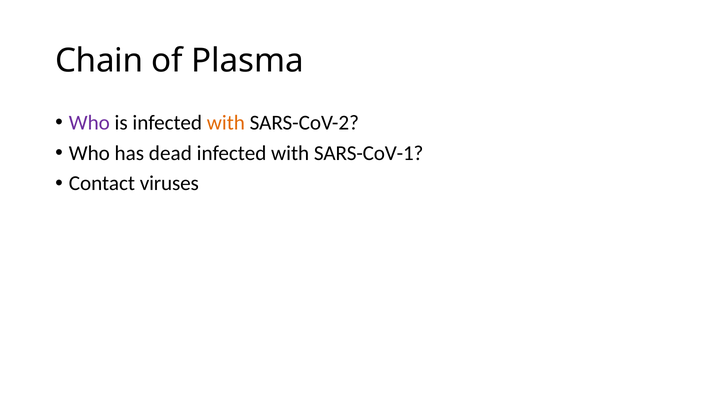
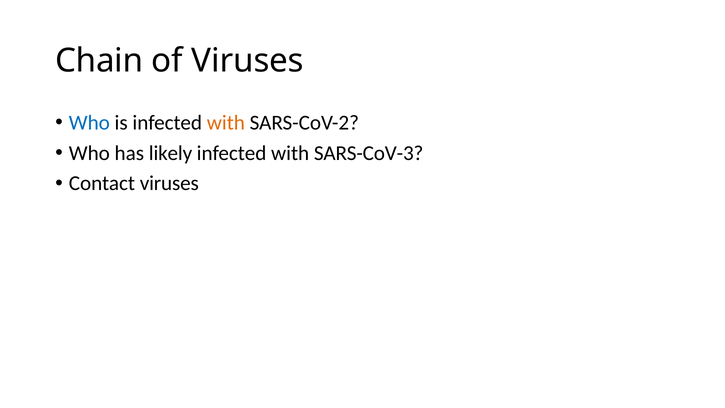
of Plasma: Plasma -> Viruses
Who at (89, 123) colour: purple -> blue
dead: dead -> likely
SARS-CoV-1: SARS-CoV-1 -> SARS-CoV-3
